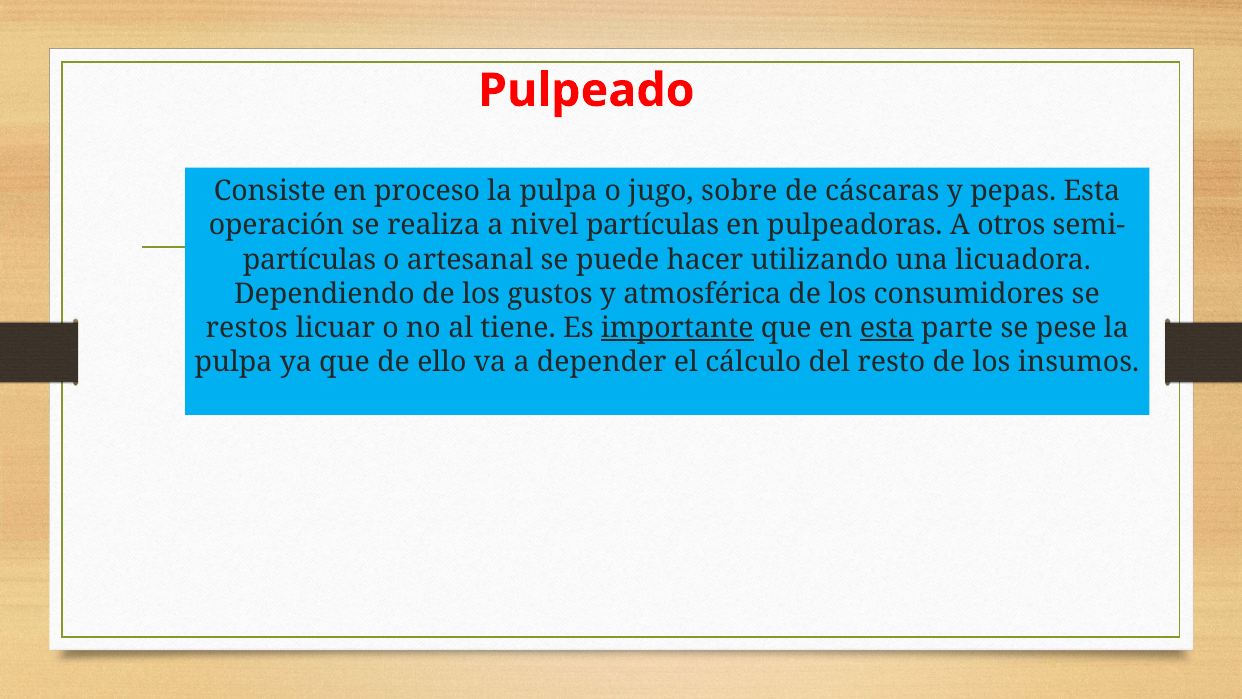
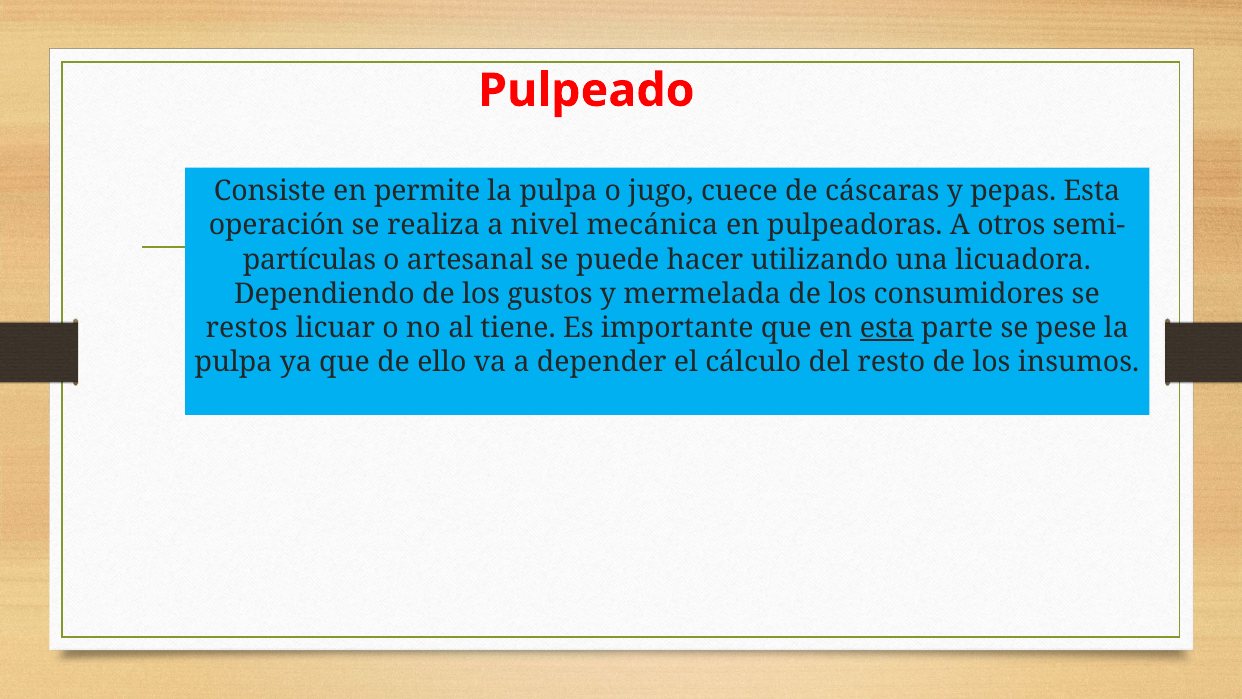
proceso: proceso -> permite
sobre: sobre -> cuece
nivel partículas: partículas -> mecánica
atmosférica: atmosférica -> mermelada
importante underline: present -> none
